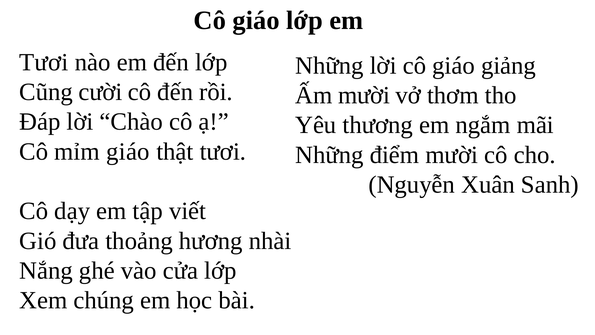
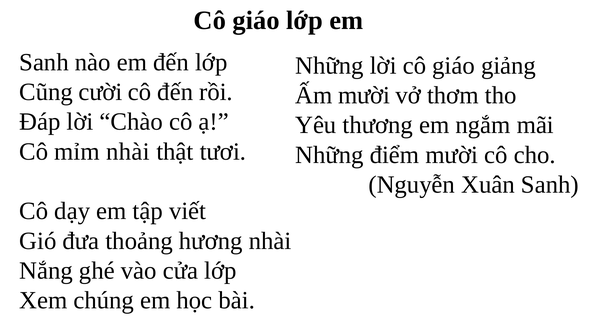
Tươi at (44, 62): Tươi -> Sanh
mỉm giáo: giáo -> nhài
